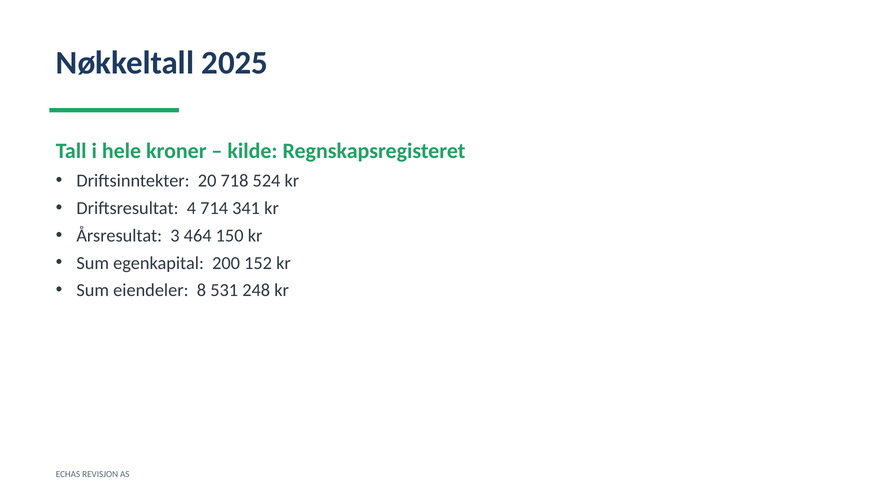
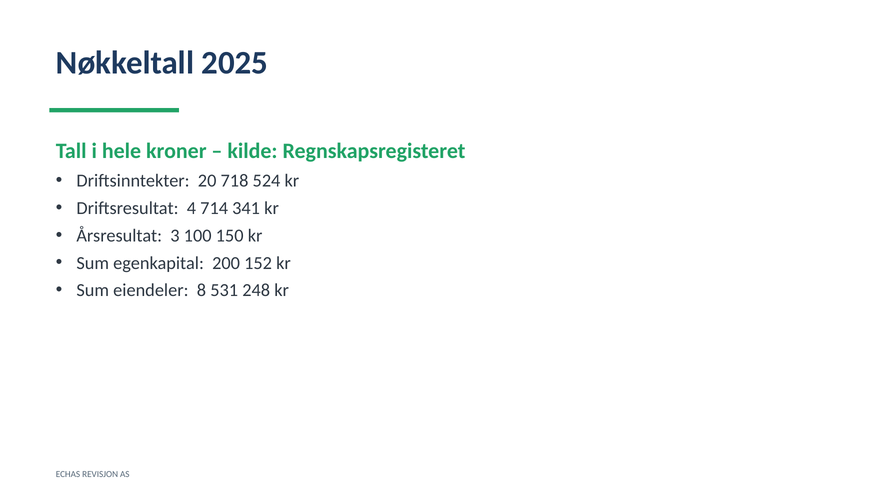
464: 464 -> 100
